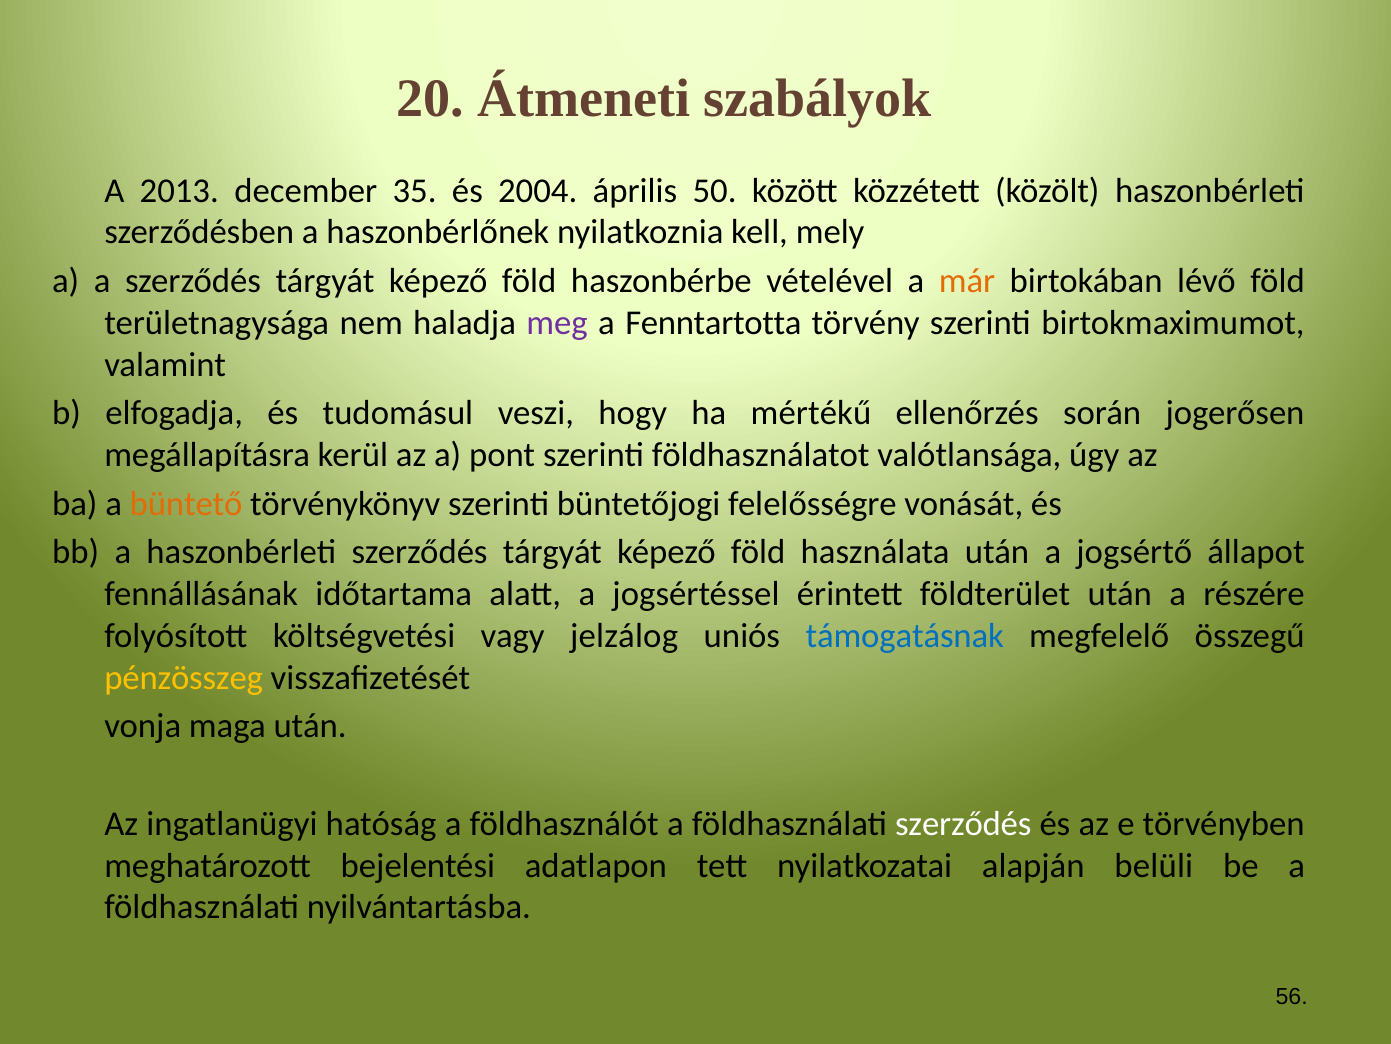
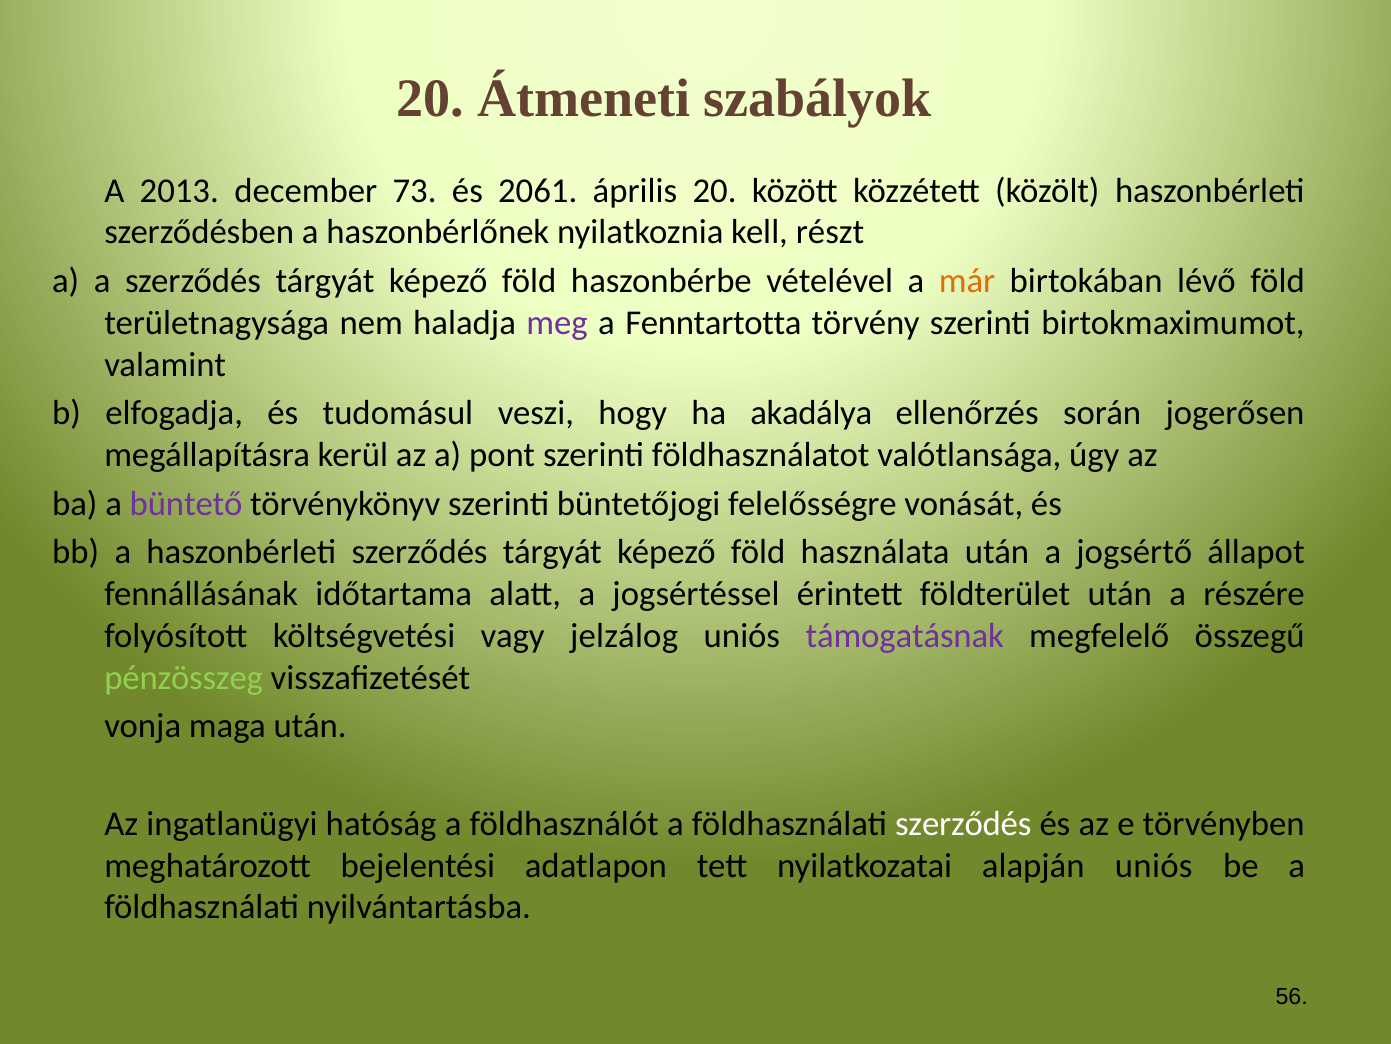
35: 35 -> 73
2004: 2004 -> 2061
április 50: 50 -> 20
mely: mely -> részt
mértékű: mértékű -> akadálya
büntető colour: orange -> purple
támogatásnak colour: blue -> purple
pénzösszeg colour: yellow -> light green
alapján belüli: belüli -> uniós
